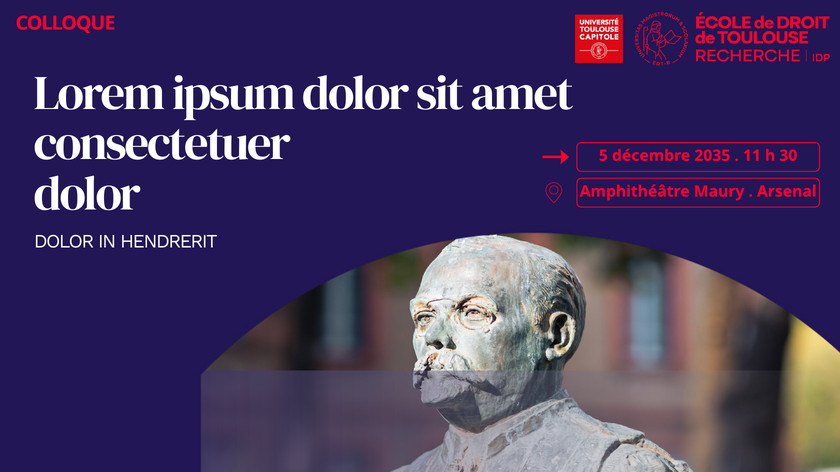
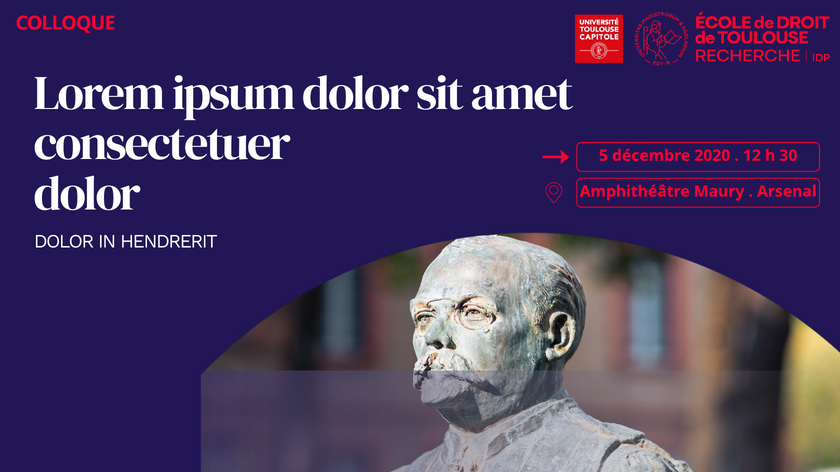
2035: 2035 -> 2020
11: 11 -> 12
